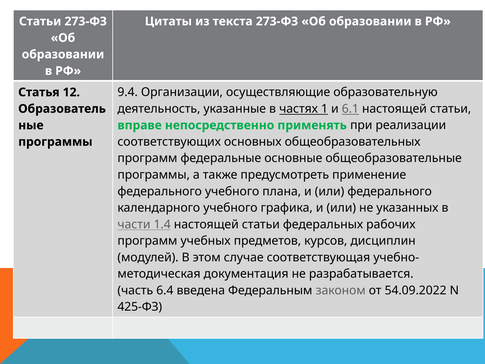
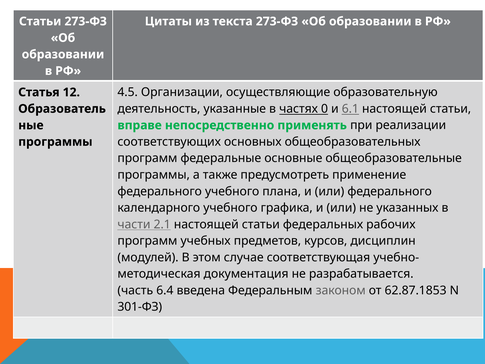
9.4: 9.4 -> 4.5
1: 1 -> 0
1.4: 1.4 -> 2.1
54.09.2022: 54.09.2022 -> 62.87.1853
425-ФЗ: 425-ФЗ -> 301-ФЗ
